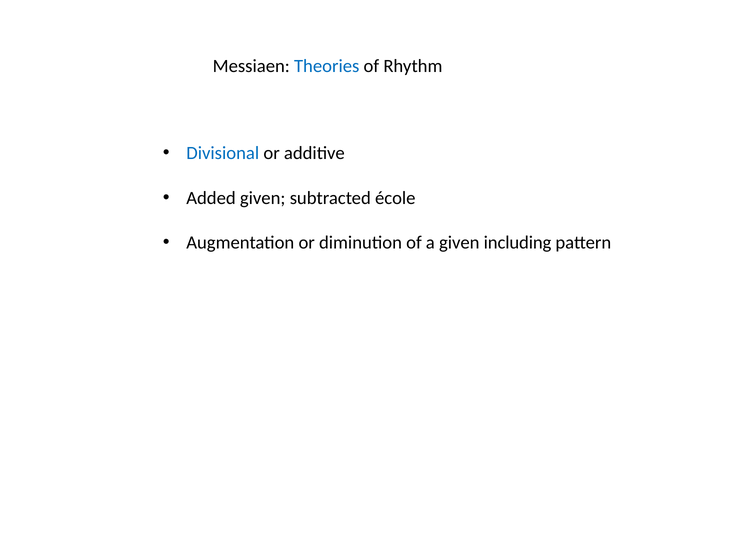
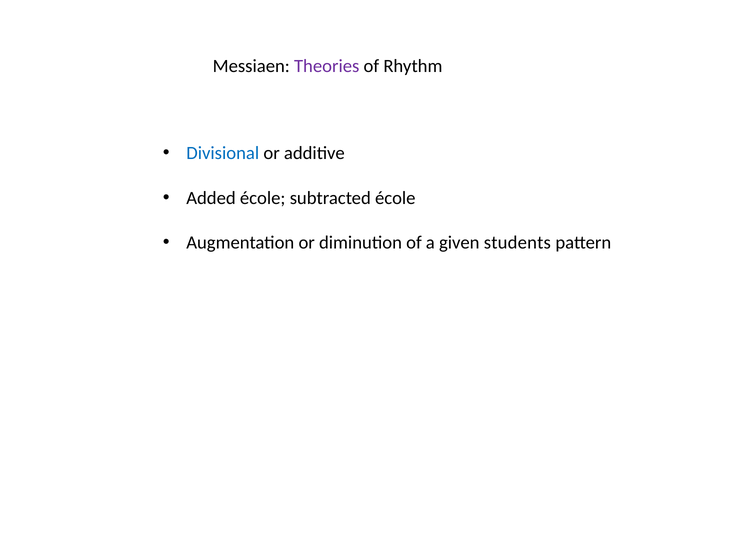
Theories colour: blue -> purple
Added given: given -> école
including: including -> students
